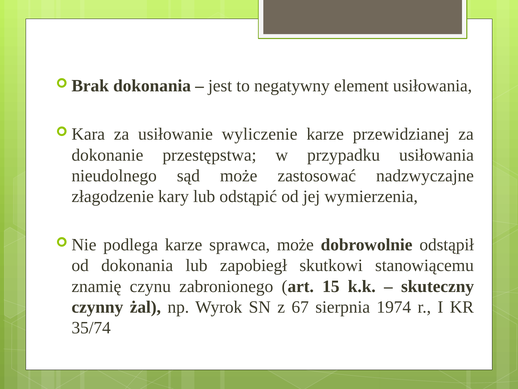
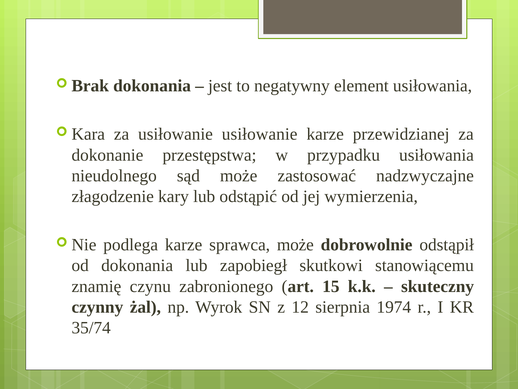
usiłowanie wyliczenie: wyliczenie -> usiłowanie
67: 67 -> 12
